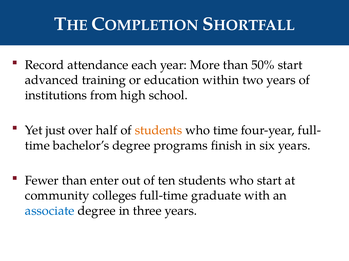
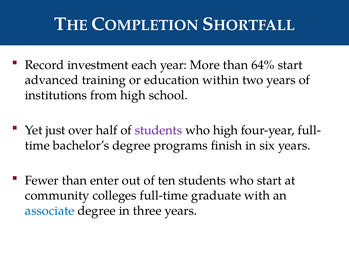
attendance: attendance -> investment
50%: 50% -> 64%
students at (158, 131) colour: orange -> purple
who time: time -> high
